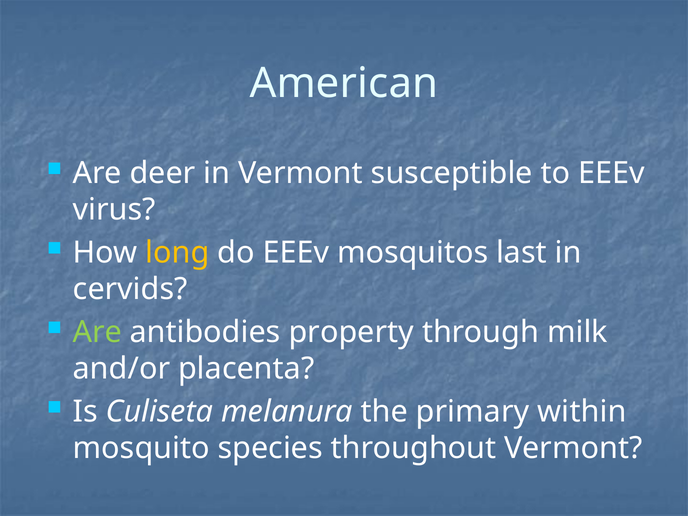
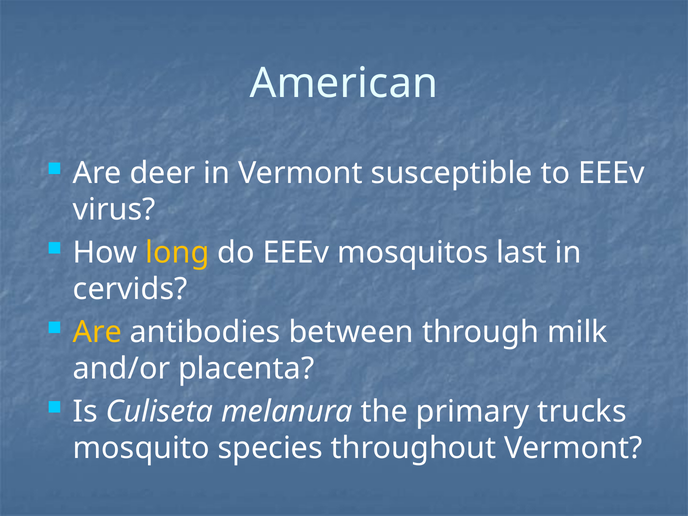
Are at (97, 332) colour: light green -> yellow
property: property -> between
within: within -> trucks
